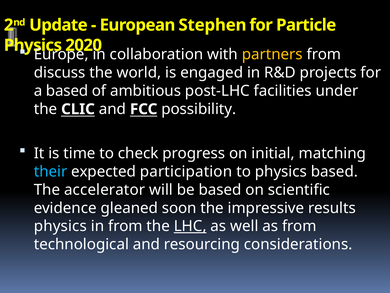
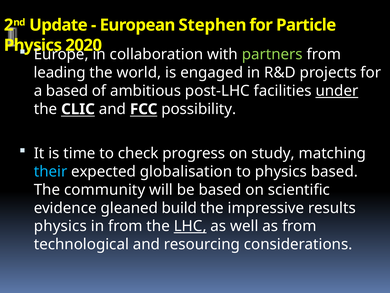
partners colour: yellow -> light green
discuss: discuss -> leading
under underline: none -> present
initial: initial -> study
participation: participation -> globalisation
accelerator: accelerator -> community
soon: soon -> build
